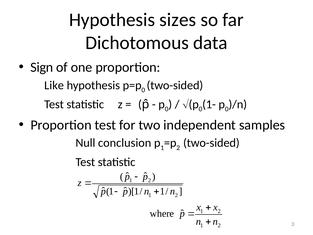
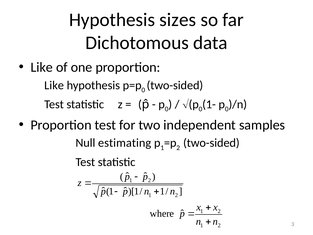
Sign at (42, 67): Sign -> Like
conclusion: conclusion -> estimating
